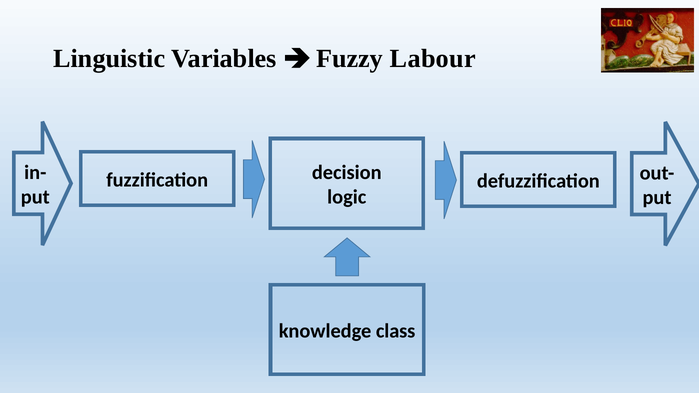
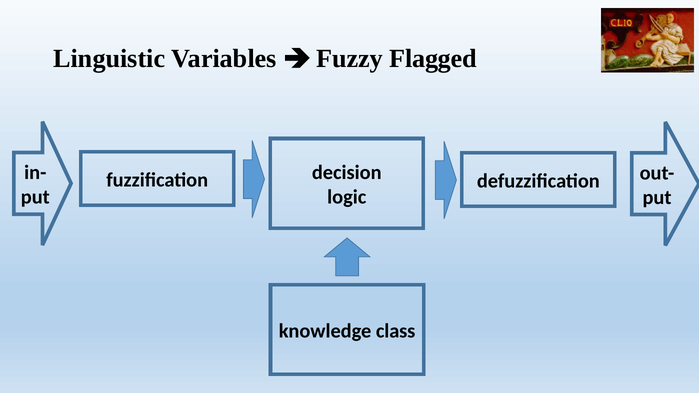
Labour: Labour -> Flagged
